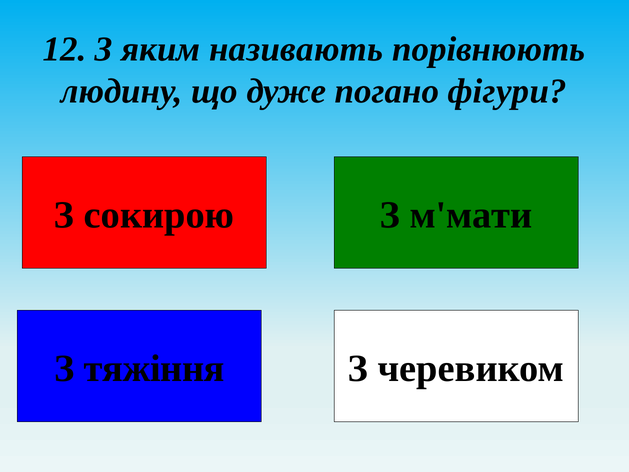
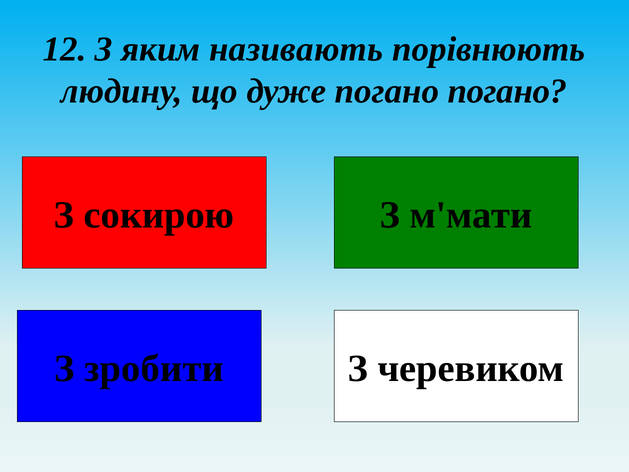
погано фігури: фігури -> погано
тяжіння: тяжіння -> зробити
